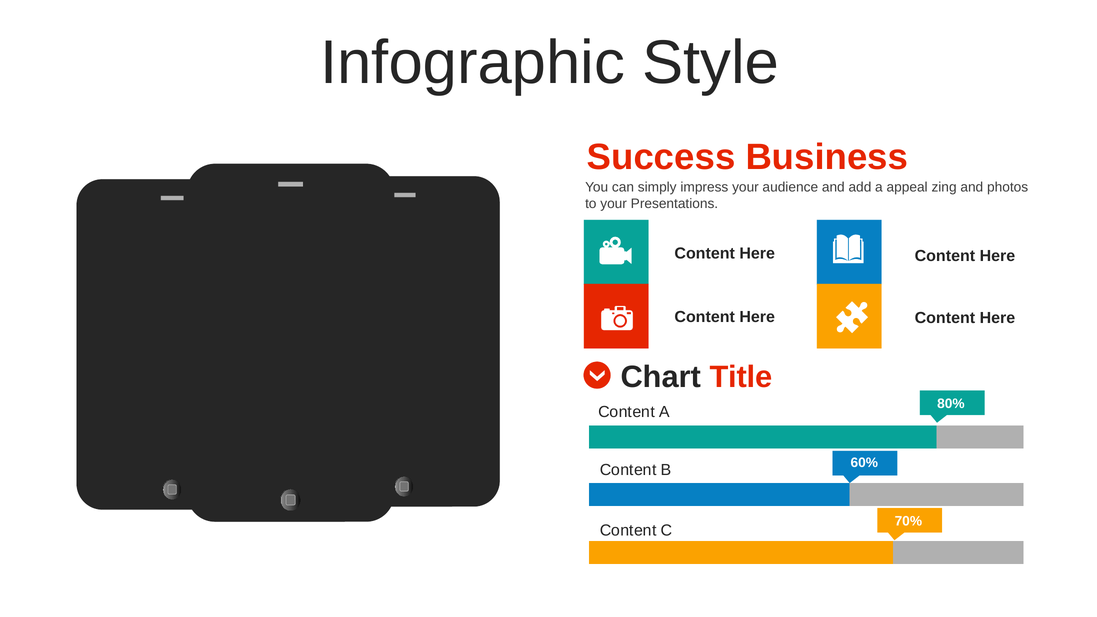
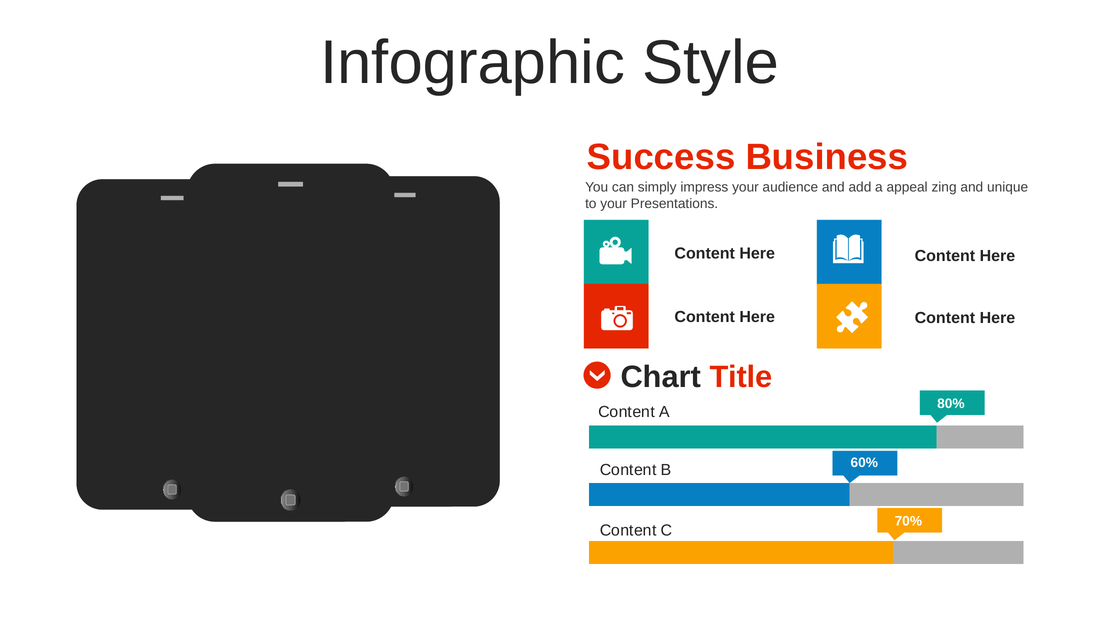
photos: photos -> unique
